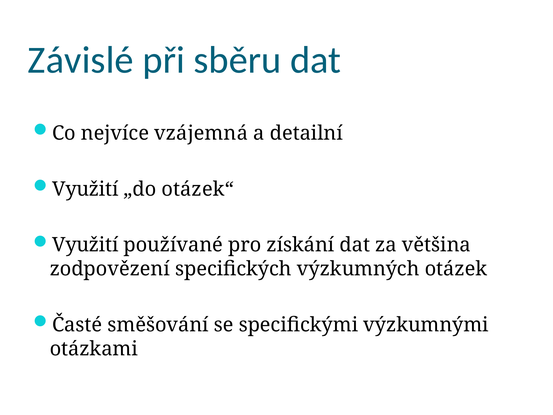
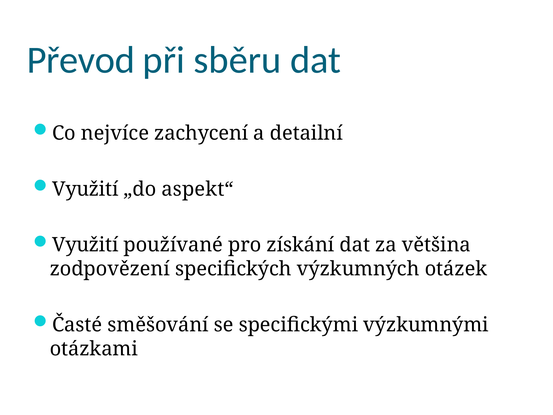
Závislé: Závislé -> Převod
vzájemná: vzájemná -> zachycení
otázek“: otázek“ -> aspekt“
